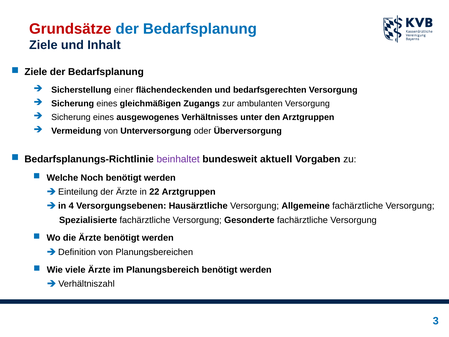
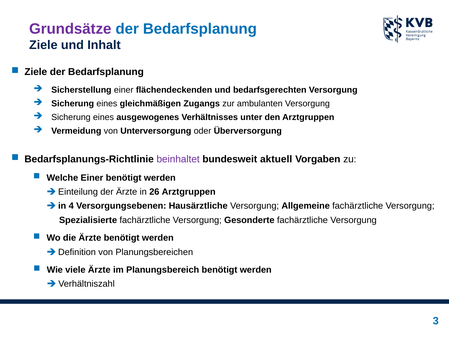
Grundsätze colour: red -> purple
Welche Noch: Noch -> Einer
22: 22 -> 26
